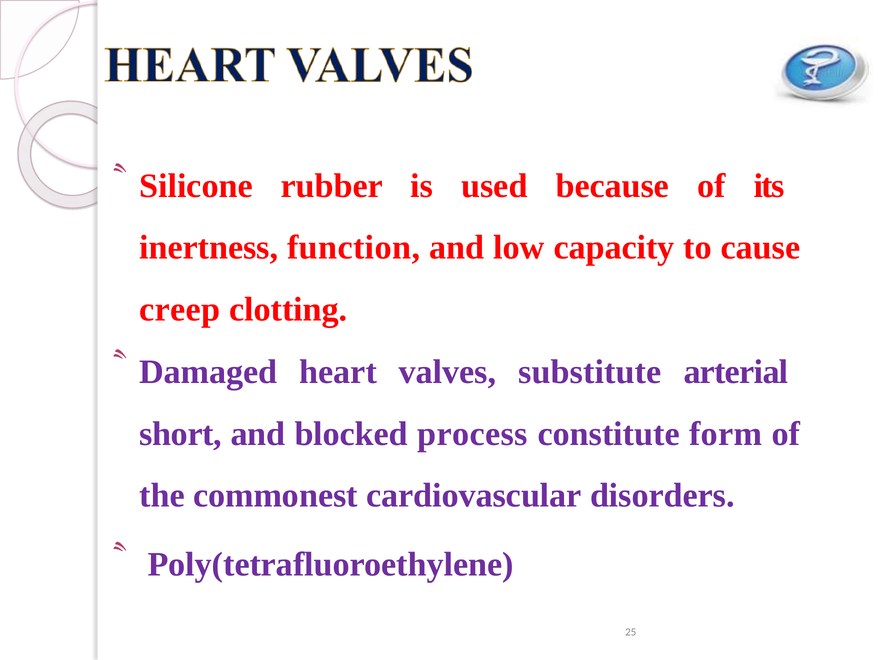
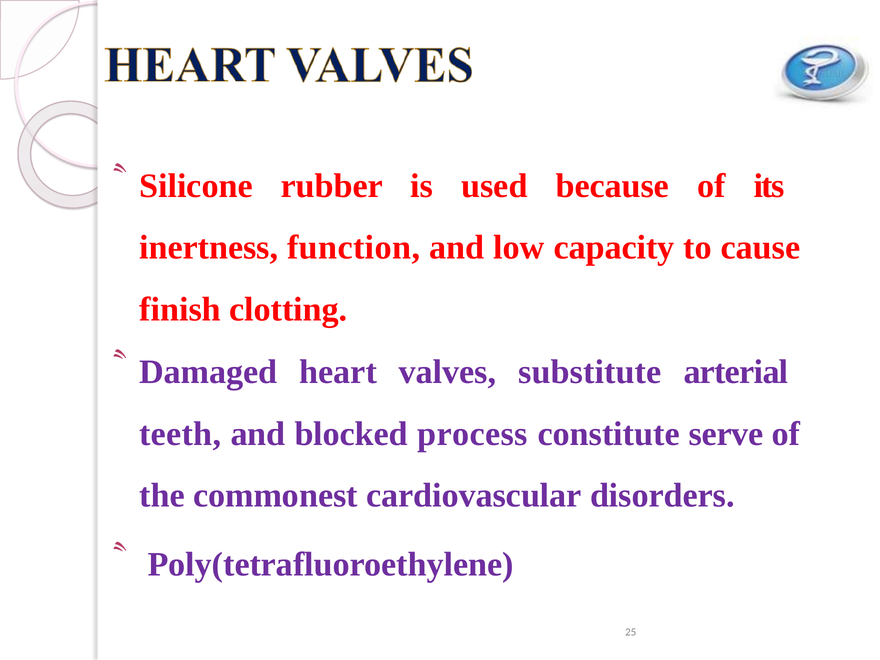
creep: creep -> finish
short: short -> teeth
form: form -> serve
